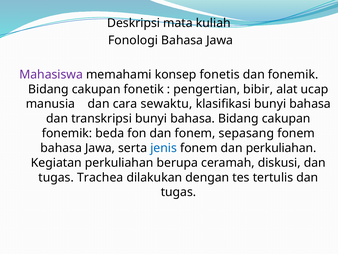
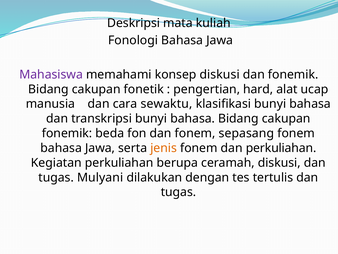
konsep fonetis: fonetis -> diskusi
bibir: bibir -> hard
jenis colour: blue -> orange
Trachea: Trachea -> Mulyani
